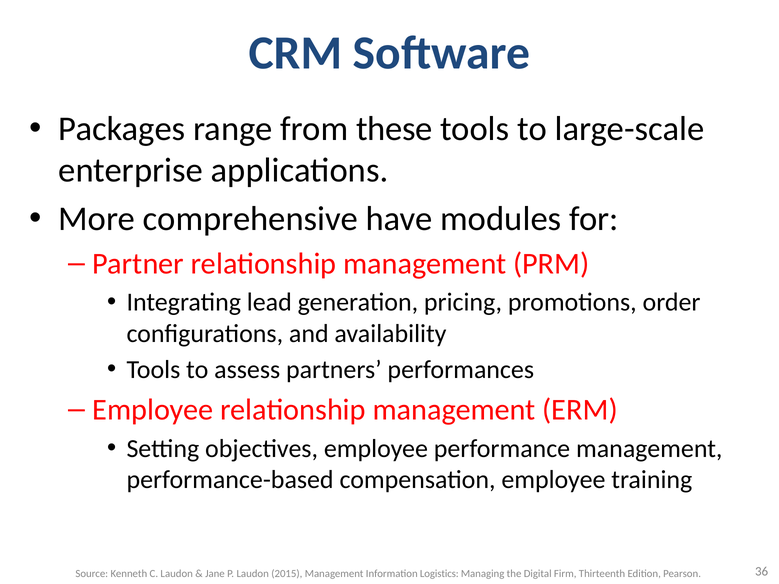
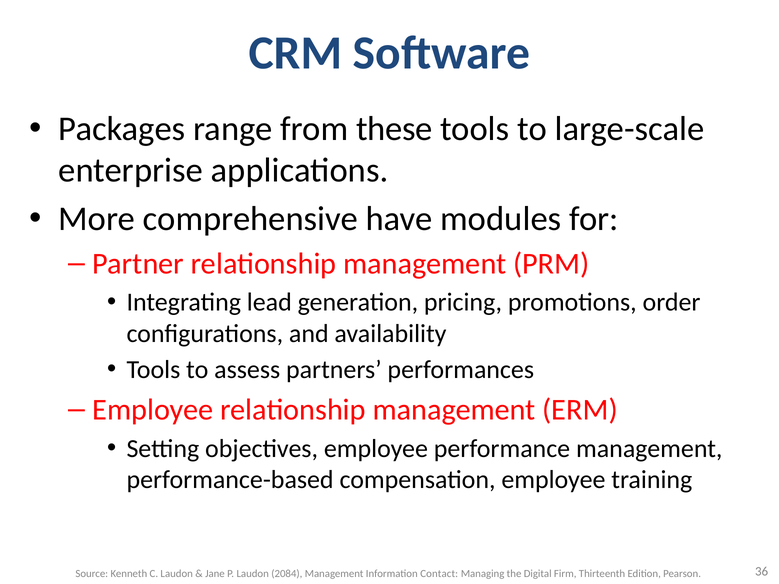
2015: 2015 -> 2084
Logistics: Logistics -> Contact
